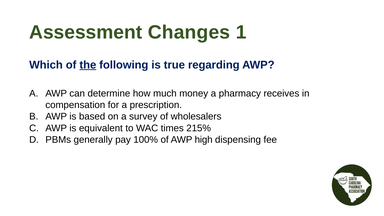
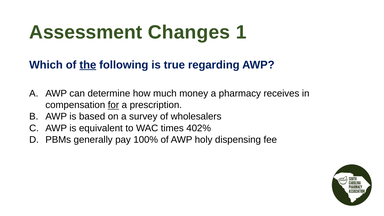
for underline: none -> present
215%: 215% -> 402%
high: high -> holy
